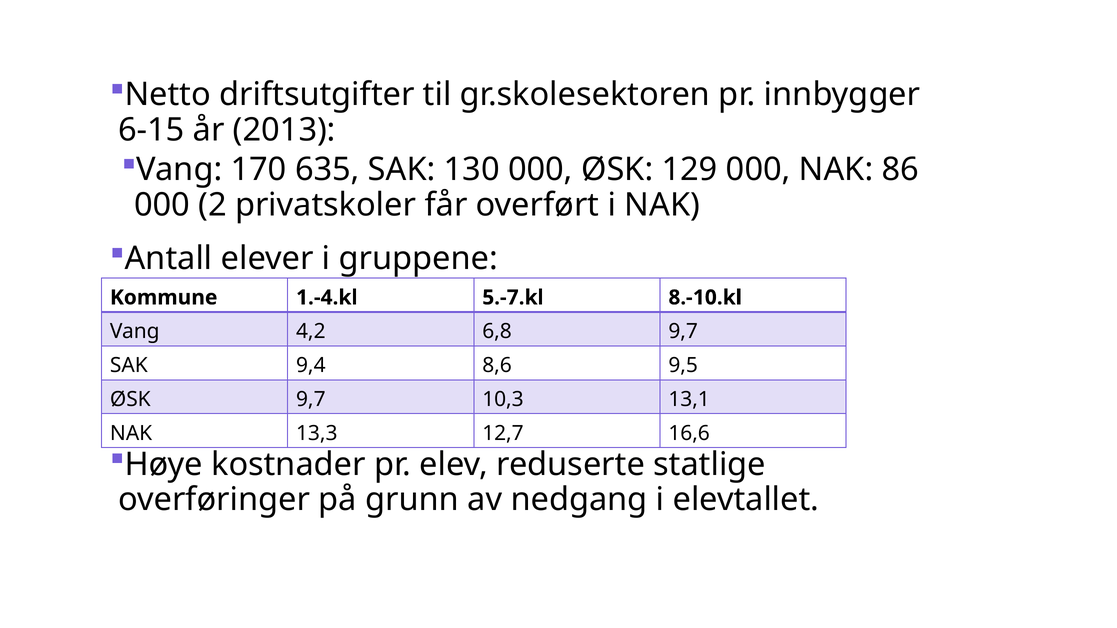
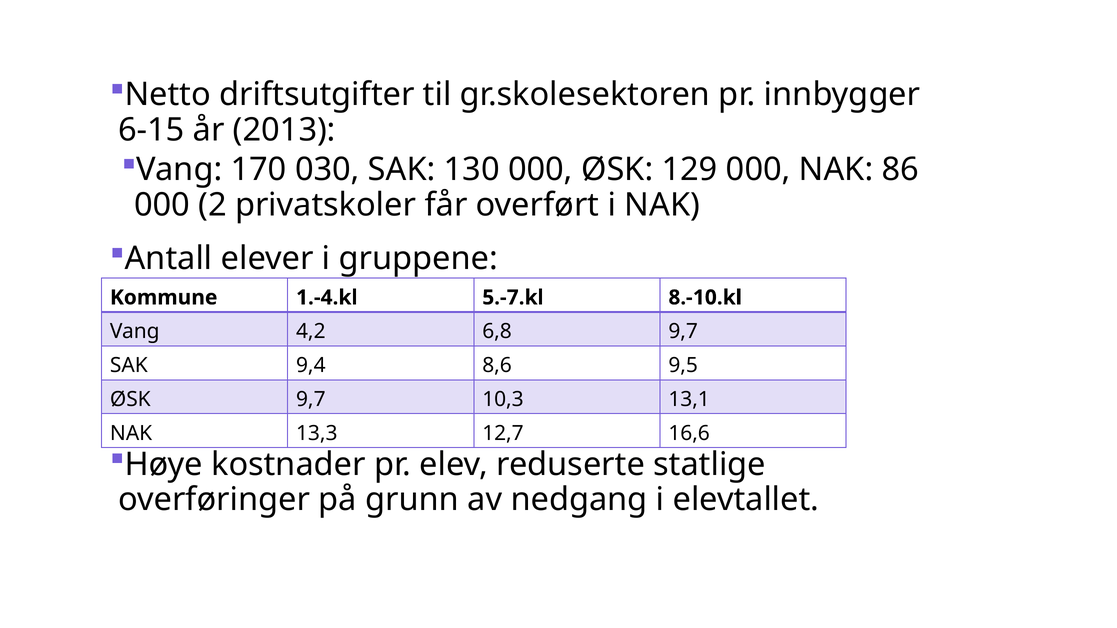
635: 635 -> 030
